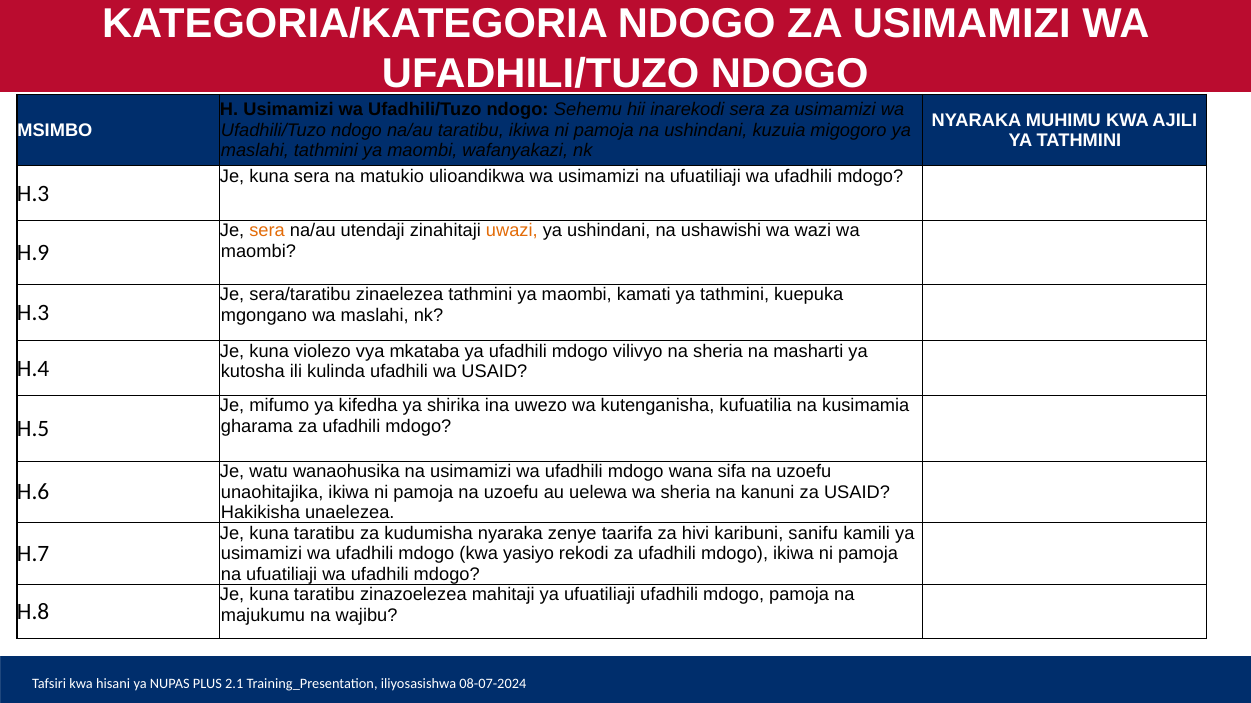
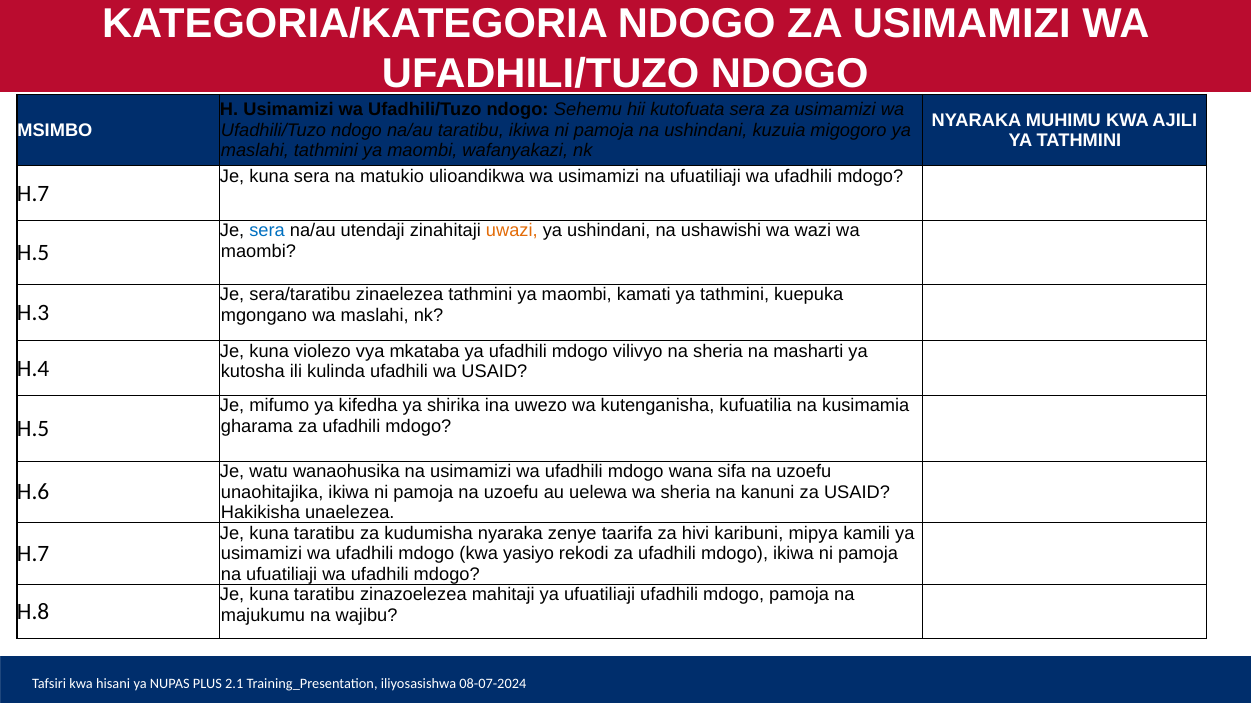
inarekodi: inarekodi -> kutofuata
H.3 at (33, 194): H.3 -> H.7
sera at (267, 231) colour: orange -> blue
H.9 at (33, 253): H.9 -> H.5
sanifu: sanifu -> mipya
